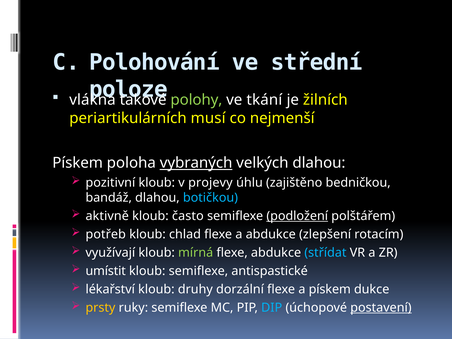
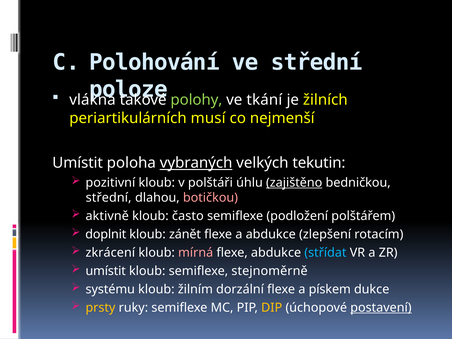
Pískem at (78, 163): Pískem -> Umístit
velkých dlahou: dlahou -> tekutin
projevy: projevy -> polštáři
zajištěno underline: none -> present
bandáž at (109, 198): bandáž -> střední
botičkou colour: light blue -> pink
podložení underline: present -> none
potřeb: potřeb -> doplnit
chlad: chlad -> zánět
využívají: využívají -> zkrácení
mírná colour: light green -> pink
antispastické: antispastické -> stejnoměrně
lékařství: lékařství -> systému
druhy: druhy -> žilním
DIP colour: light blue -> yellow
